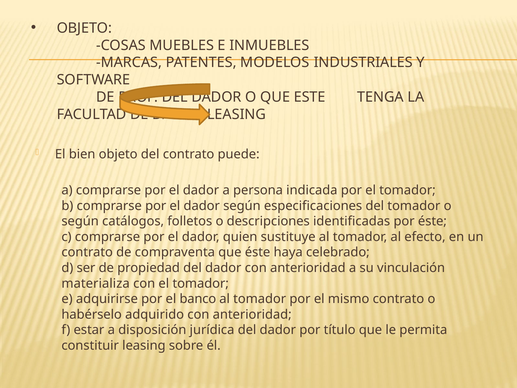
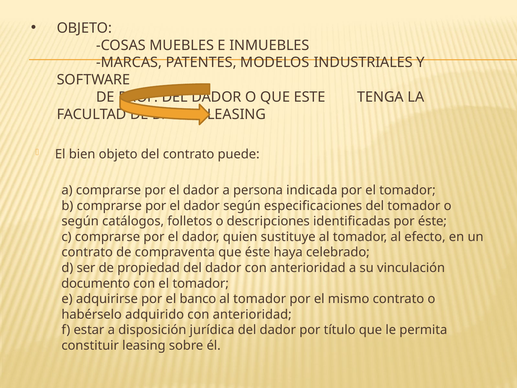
materializa: materializa -> documento
